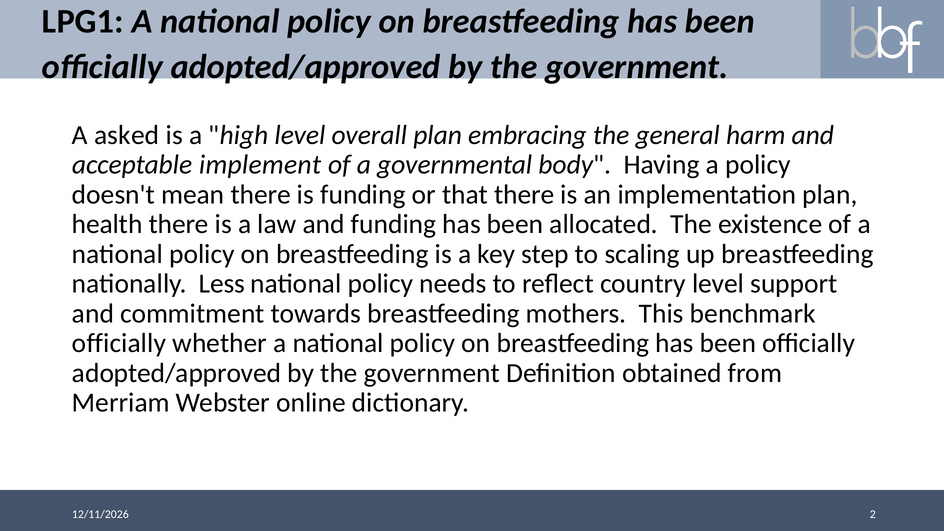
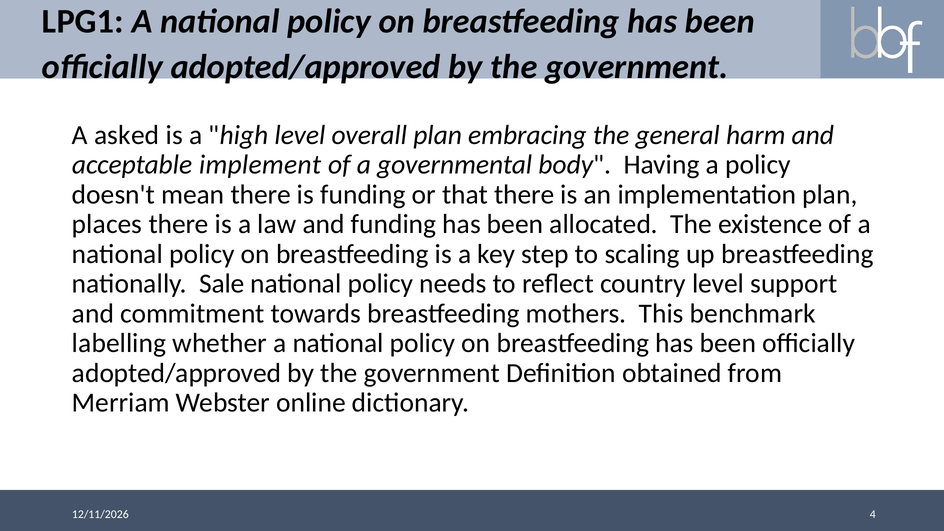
health: health -> places
Less: Less -> Sale
officially at (119, 343): officially -> labelling
2: 2 -> 4
